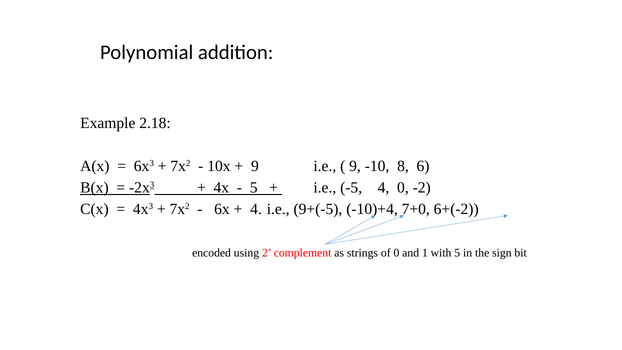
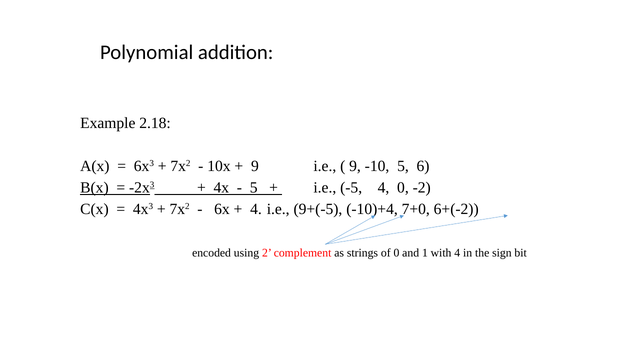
-10 8: 8 -> 5
with 5: 5 -> 4
